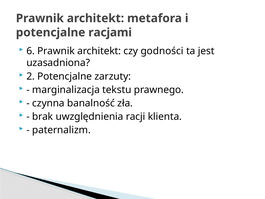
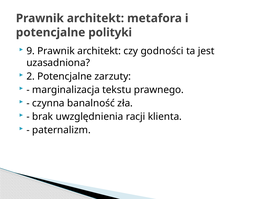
racjami: racjami -> polityki
6: 6 -> 9
